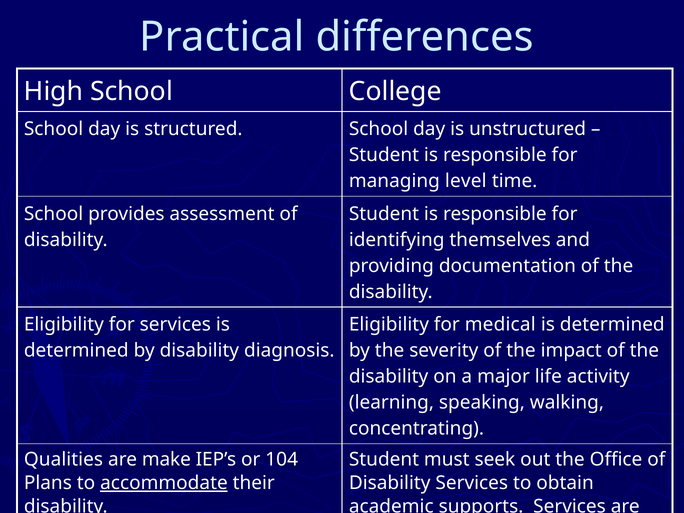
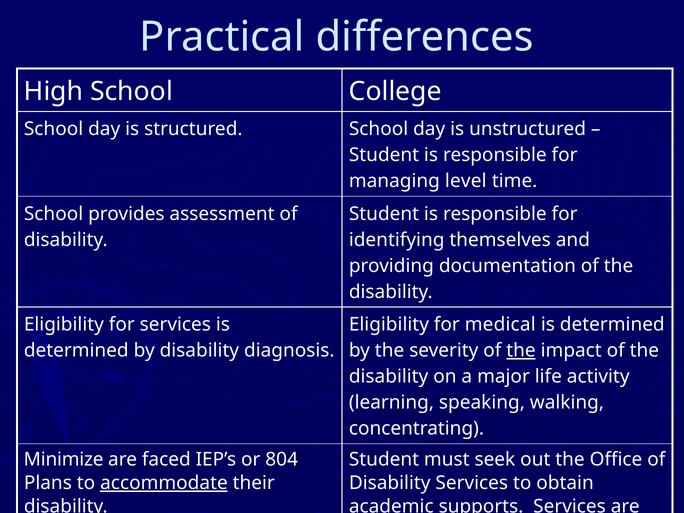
the at (521, 351) underline: none -> present
Qualities: Qualities -> Minimize
make: make -> faced
104: 104 -> 804
